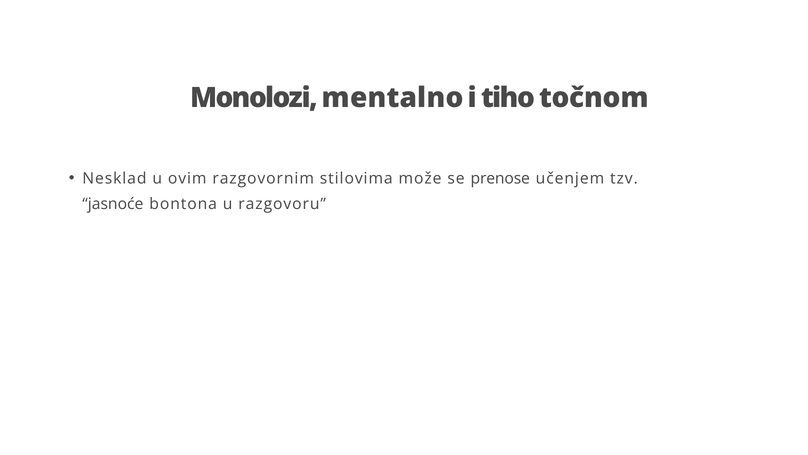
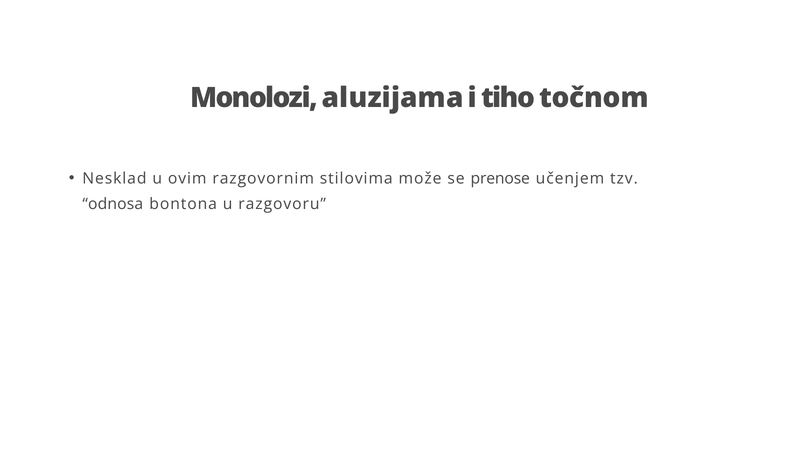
mentalno: mentalno -> aluzijama
jasnoće: jasnoće -> odnosa
